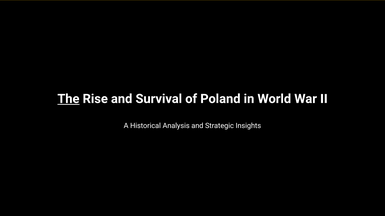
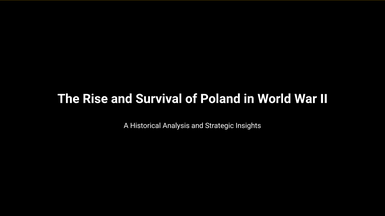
The underline: present -> none
